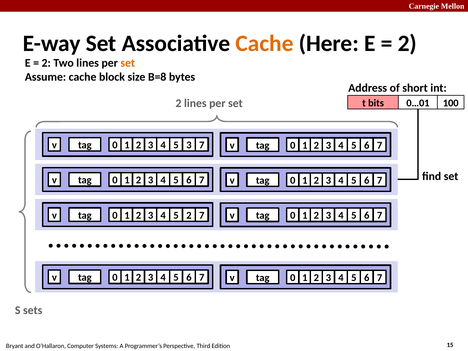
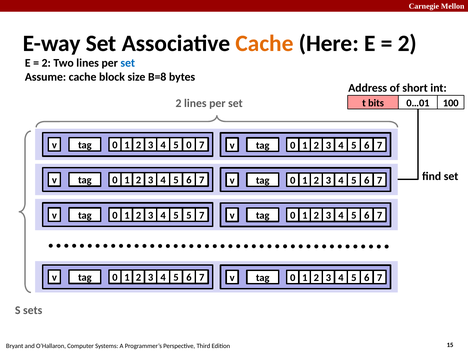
set at (128, 63) colour: orange -> blue
3 3: 3 -> 0
3 2: 2 -> 5
